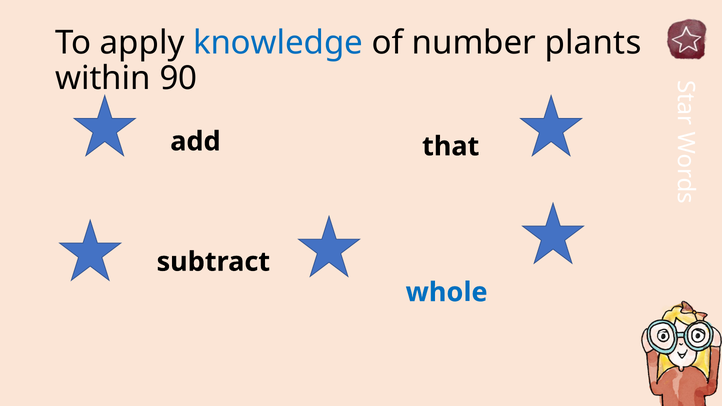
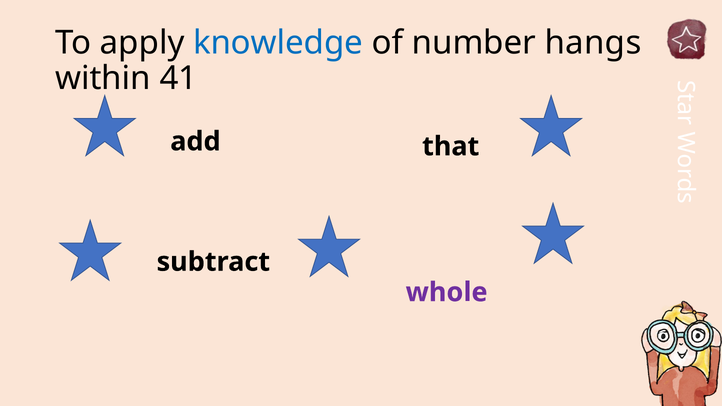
plants: plants -> hangs
90: 90 -> 41
whole colour: blue -> purple
